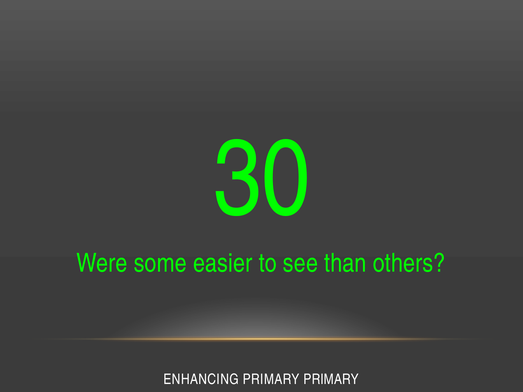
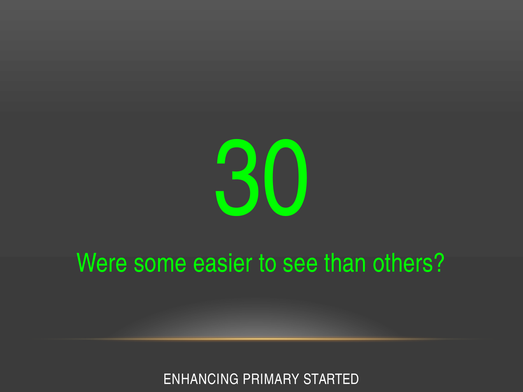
PRIMARY PRIMARY: PRIMARY -> STARTED
